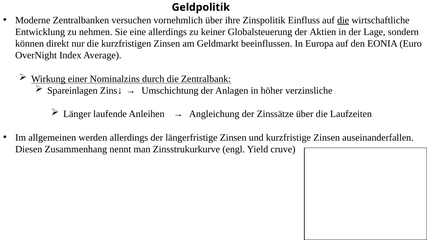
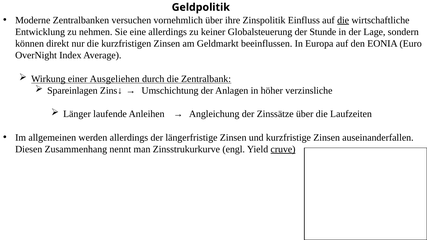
Aktien: Aktien -> Stunde
Nominalzins: Nominalzins -> Ausgeliehen
cruve underline: none -> present
